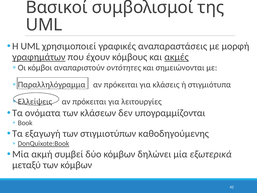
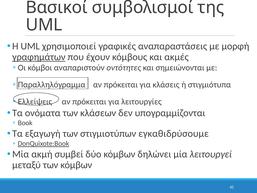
ακμές underline: present -> none
καθοδηγούμενης: καθοδηγούμενης -> εγκαθιδρύσουμε
εξωτερικά: εξωτερικά -> λειτουργεί
